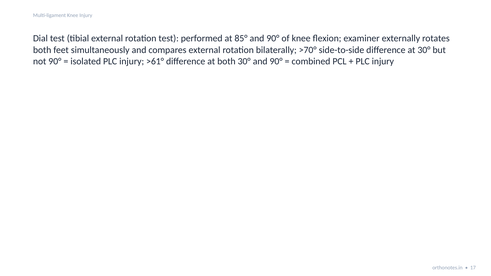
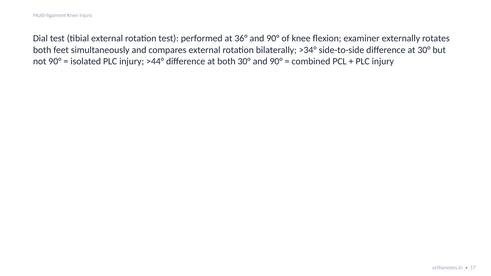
85°: 85° -> 36°
>70°: >70° -> >34°
>61°: >61° -> >44°
